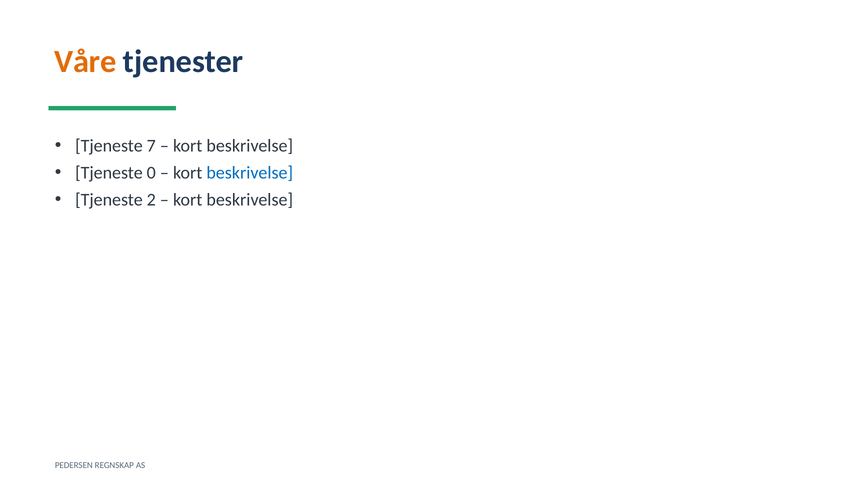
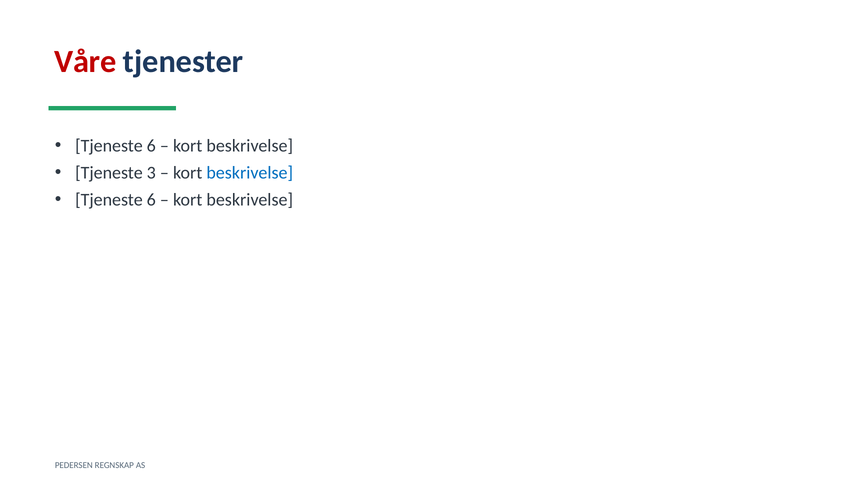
Våre colour: orange -> red
7 at (151, 146): 7 -> 6
0: 0 -> 3
2 at (151, 200): 2 -> 6
